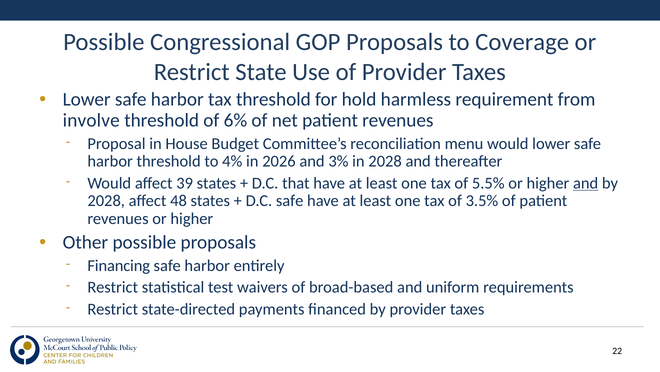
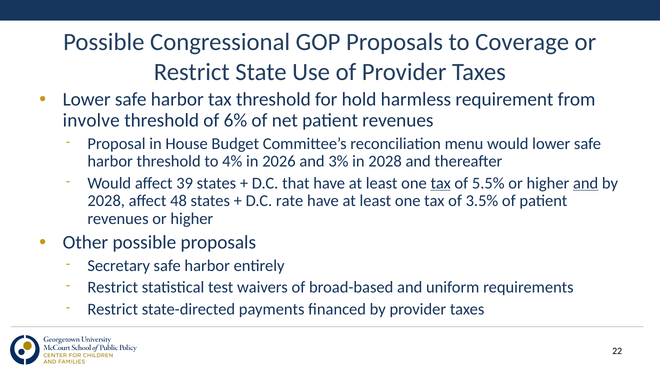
tax at (441, 183) underline: none -> present
D.C safe: safe -> rate
Financing: Financing -> Secretary
